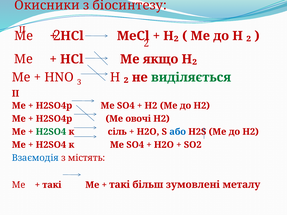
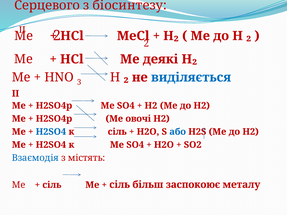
Окисники: Окисники -> Серцевого
якщо: якщо -> деякі
виділяється colour: green -> blue
H2SO4 at (51, 132) colour: green -> blue
такі at (52, 185): такі -> cіль
такі at (120, 185): такі -> cіль
зумовлені: зумовлені -> заспокоює
